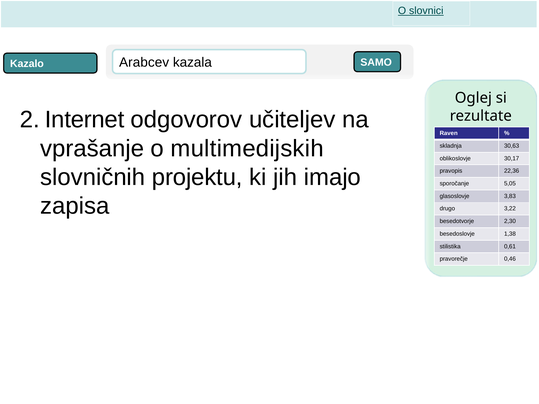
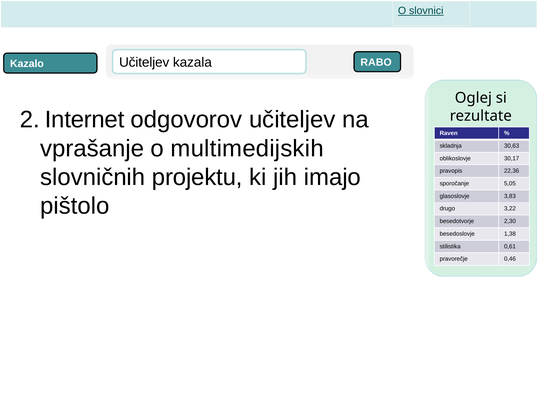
Arabcev at (144, 63): Arabcev -> Učiteljev
SAMO: SAMO -> RABO
zapisa: zapisa -> pištolo
